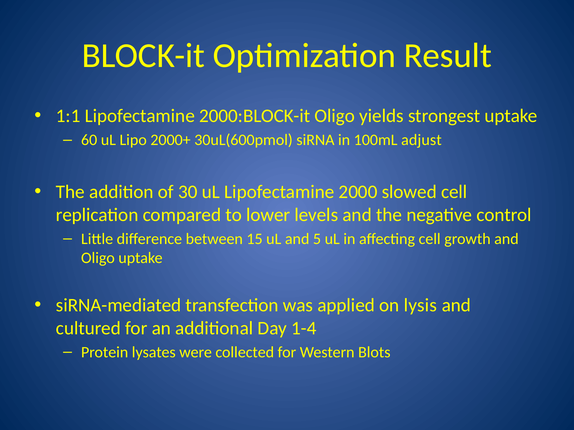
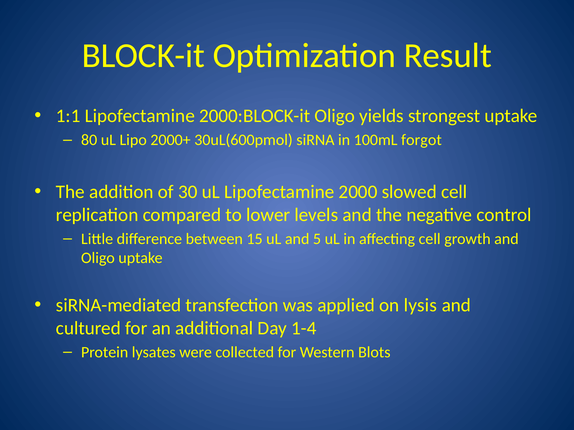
60: 60 -> 80
adjust: adjust -> forgot
